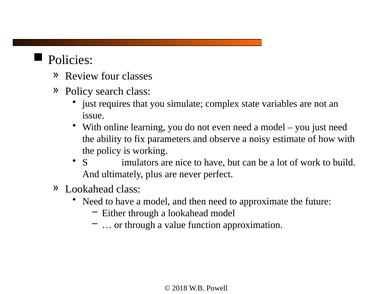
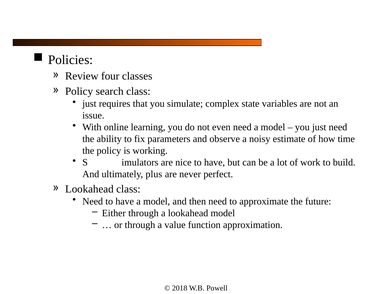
how with: with -> time
